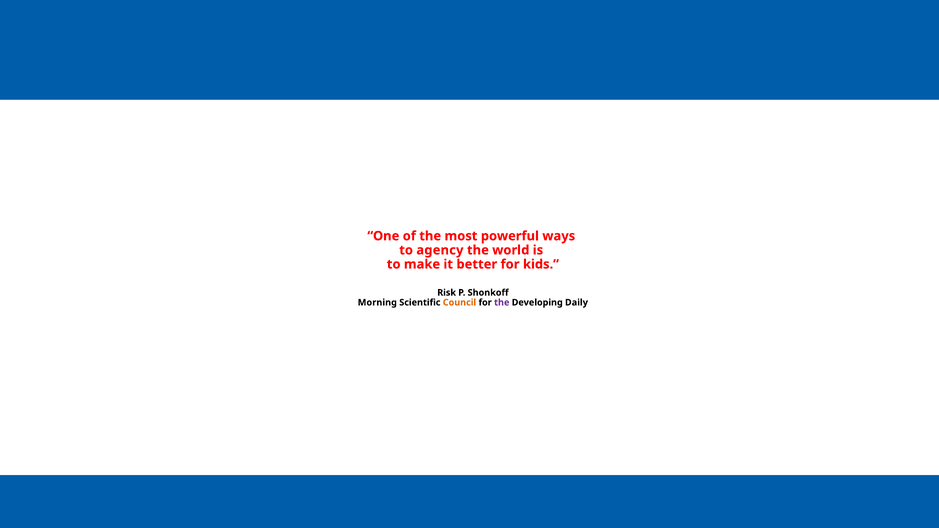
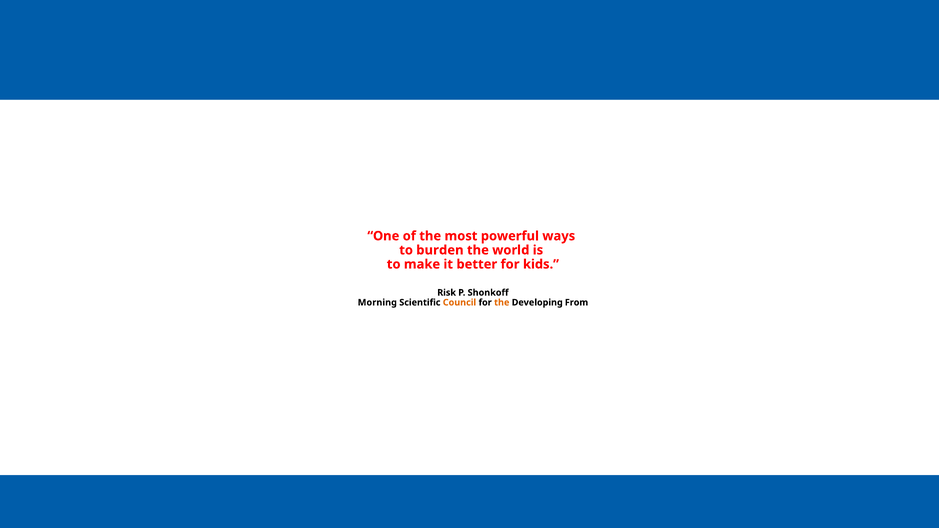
agency: agency -> burden
the at (502, 303) colour: purple -> orange
Daily: Daily -> From
